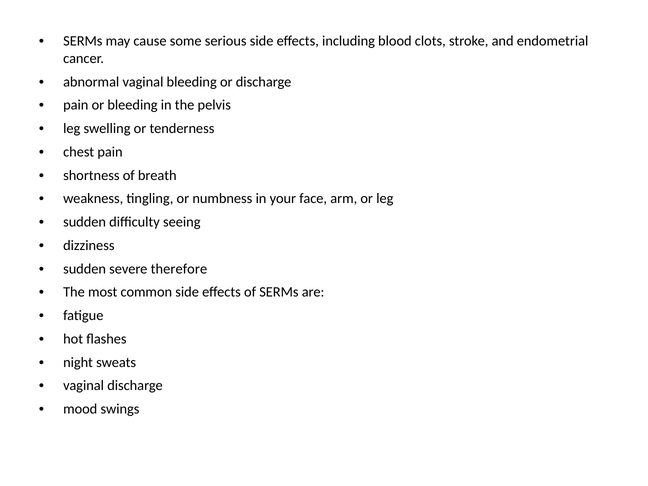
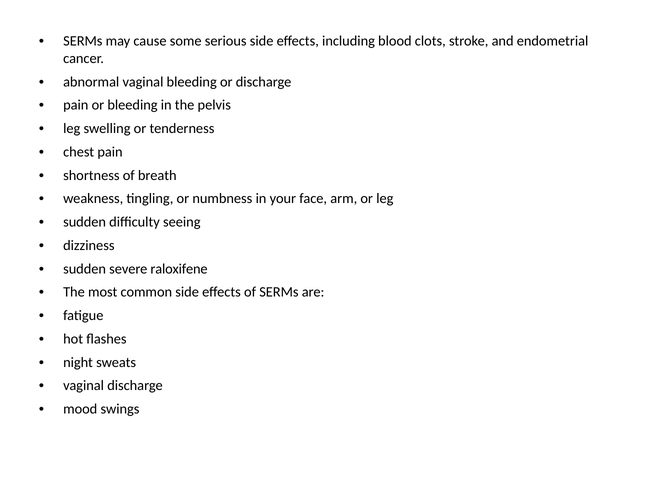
therefore: therefore -> raloxifene
